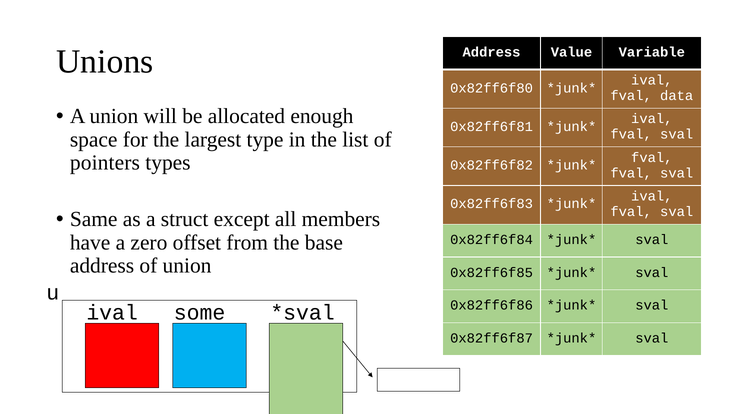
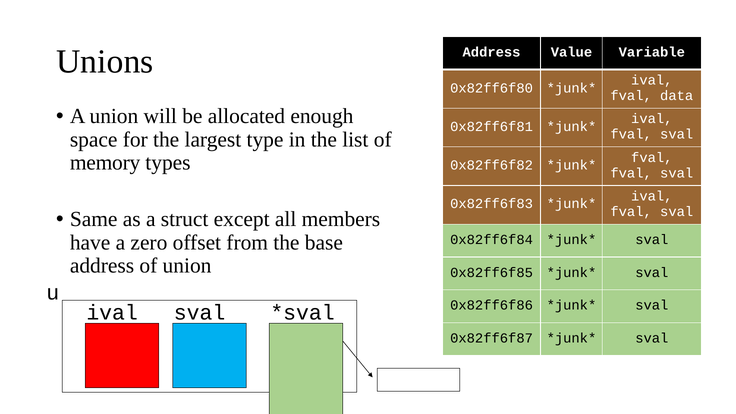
pointers: pointers -> memory
ival some: some -> sval
